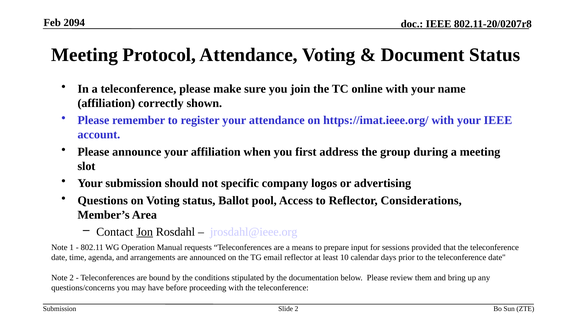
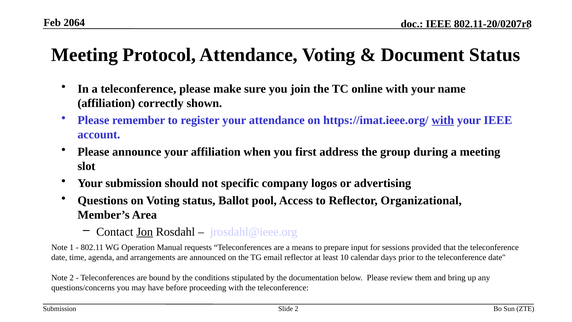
2094: 2094 -> 2064
with at (443, 120) underline: none -> present
Considerations: Considerations -> Organizational
